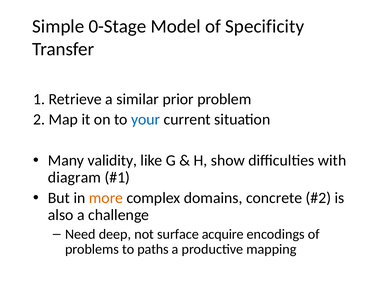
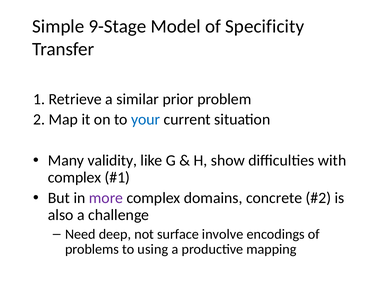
0-Stage: 0-Stage -> 9-Stage
diagram at (74, 178): diagram -> complex
more colour: orange -> purple
acquire: acquire -> involve
paths: paths -> using
